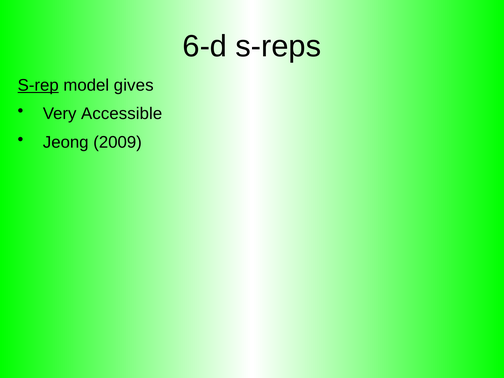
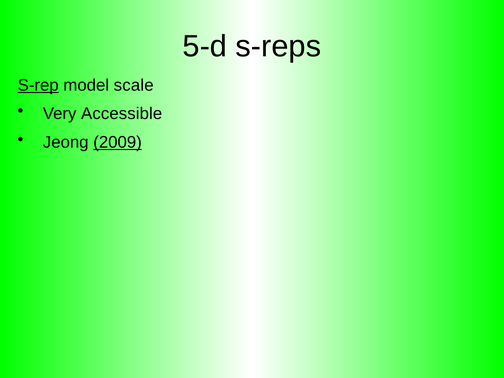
6-d: 6-d -> 5-d
gives: gives -> scale
2009 underline: none -> present
